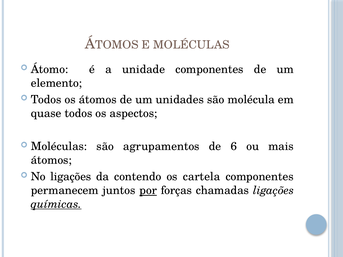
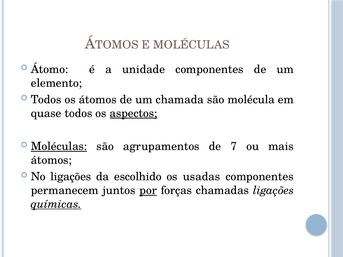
unidades: unidades -> chamada
aspectos underline: none -> present
Moléculas at (59, 147) underline: none -> present
6: 6 -> 7
contendo: contendo -> escolhido
cartela: cartela -> usadas
